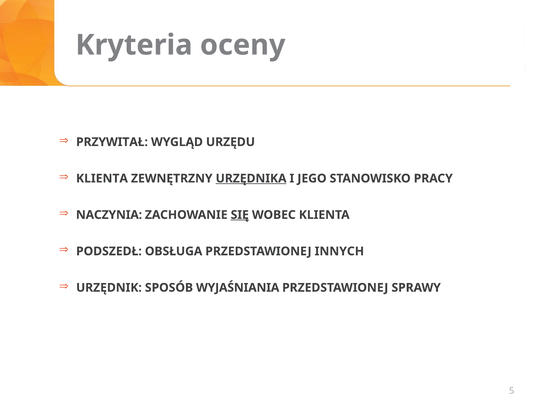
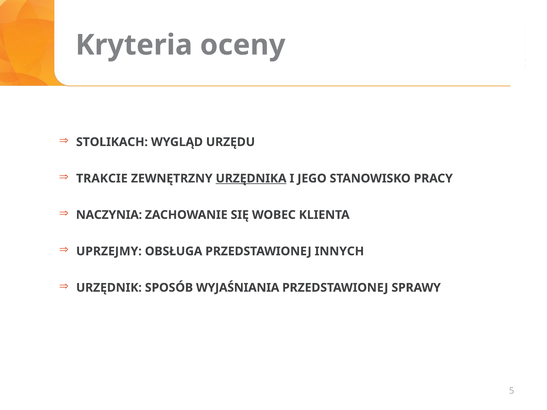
PRZYWITAŁ: PRZYWITAŁ -> STOLIKACH
KLIENTA at (102, 179): KLIENTA -> TRAKCIE
SIĘ underline: present -> none
PODSZEDŁ: PODSZEDŁ -> UPRZEJMY
